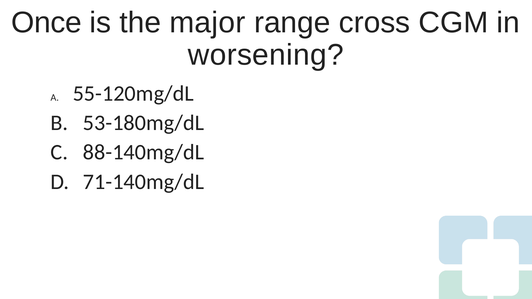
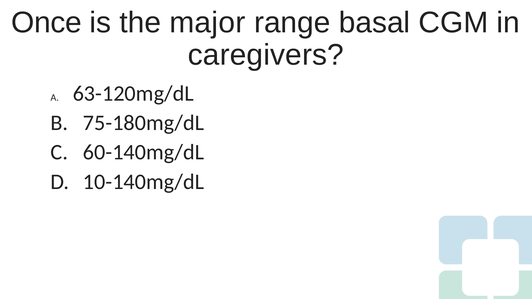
cross: cross -> basal
worsening: worsening -> caregivers
55-120mg/dL: 55-120mg/dL -> 63-120mg/dL
53-180mg/dL: 53-180mg/dL -> 75-180mg/dL
88-140mg/dL: 88-140mg/dL -> 60-140mg/dL
71-140mg/dL: 71-140mg/dL -> 10-140mg/dL
